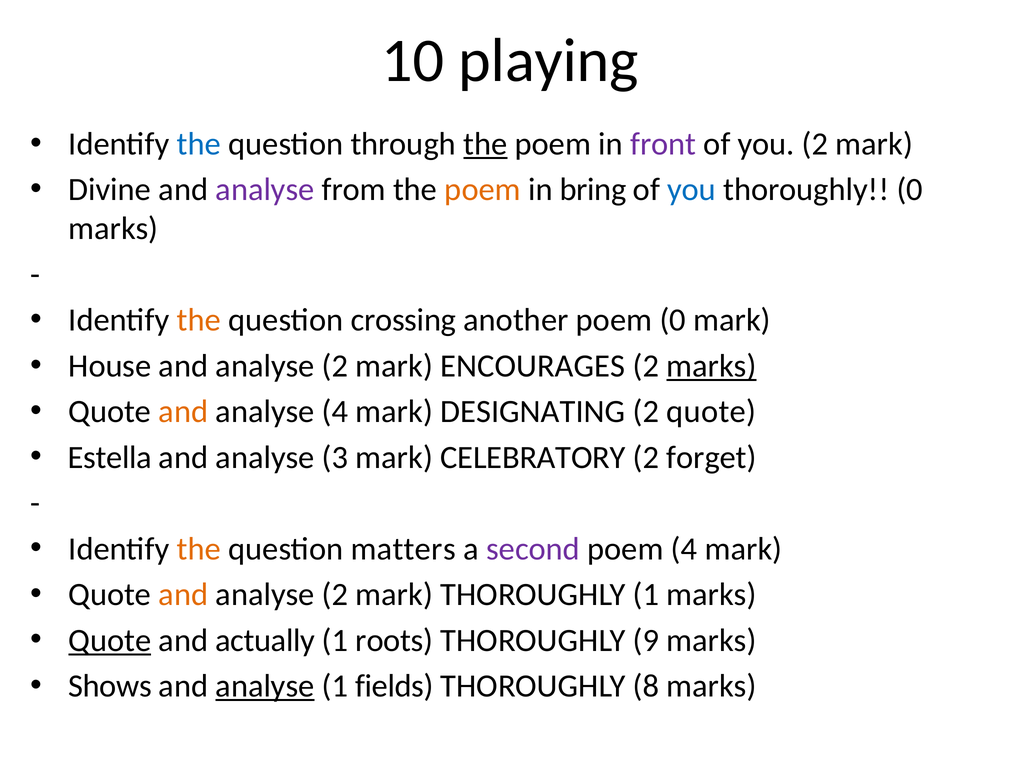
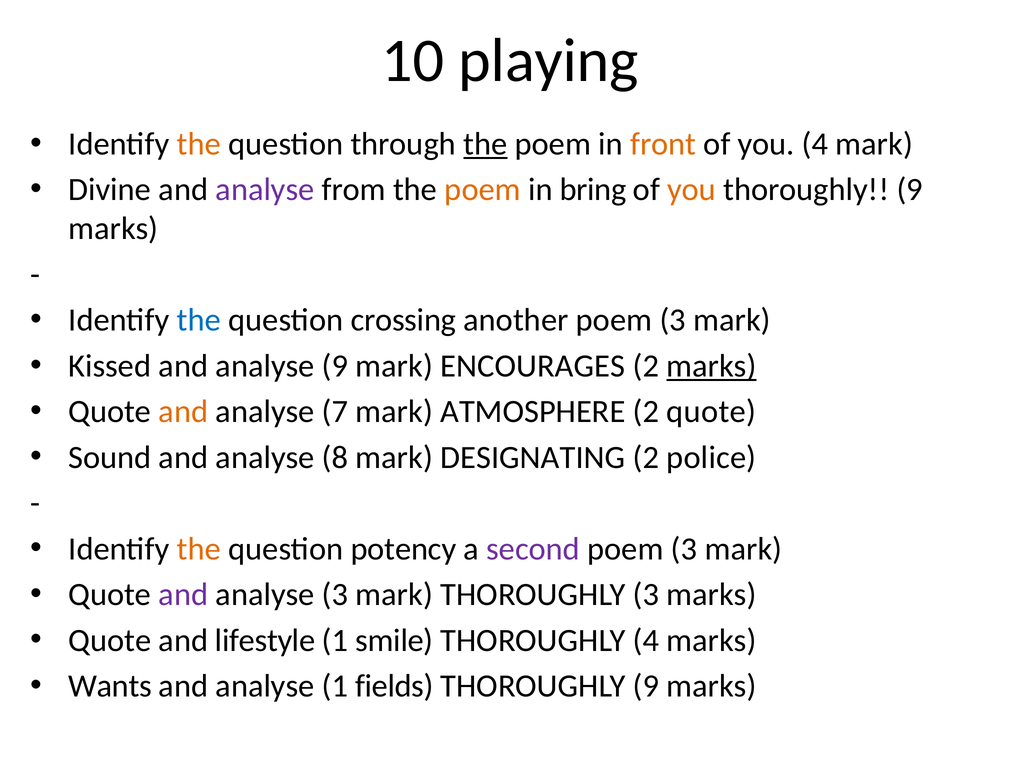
the at (199, 144) colour: blue -> orange
front colour: purple -> orange
you 2: 2 -> 4
you at (692, 190) colour: blue -> orange
0 at (910, 190): 0 -> 9
the at (199, 320) colour: orange -> blue
another poem 0: 0 -> 3
House: House -> Kissed
2 at (335, 366): 2 -> 9
analyse 4: 4 -> 7
DESIGNATING: DESIGNATING -> ATMOSPHERE
Estella: Estella -> Sound
3: 3 -> 8
CELEBRATORY: CELEBRATORY -> DESIGNATING
forget: forget -> police
matters: matters -> potency
4 at (684, 549): 4 -> 3
and at (183, 595) colour: orange -> purple
2 at (335, 595): 2 -> 3
THOROUGHLY 1: 1 -> 3
Quote at (110, 641) underline: present -> none
actually: actually -> lifestyle
roots: roots -> smile
THOROUGHLY 9: 9 -> 4
Shows: Shows -> Wants
analyse at (265, 687) underline: present -> none
8 at (646, 687): 8 -> 9
